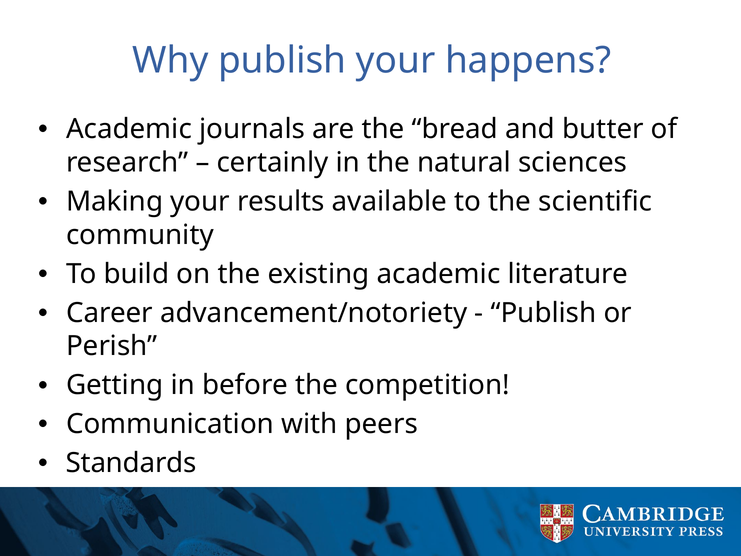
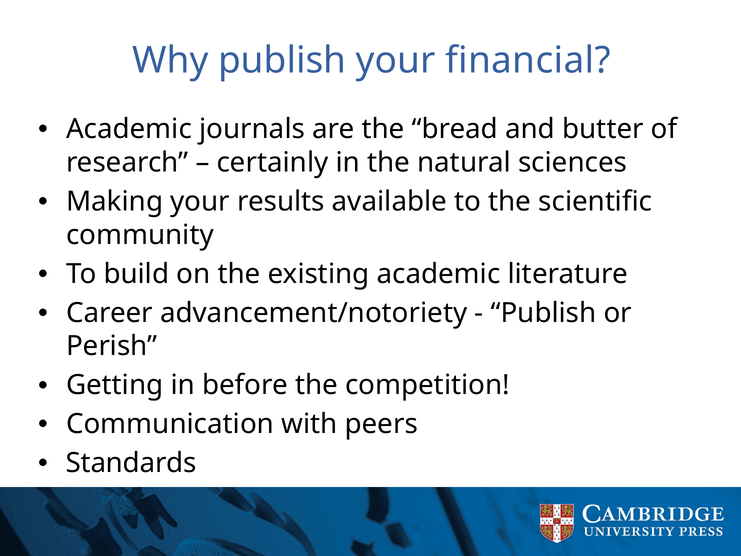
happens: happens -> financial
